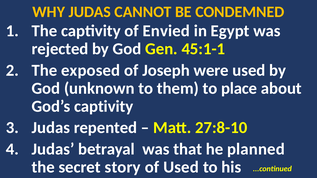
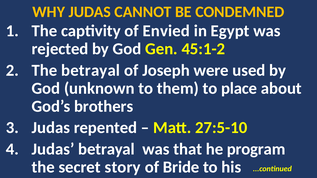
45:1-1: 45:1-1 -> 45:1-2
The exposed: exposed -> betrayal
God’s captivity: captivity -> brothers
27:8-10: 27:8-10 -> 27:5-10
planned: planned -> program
of Used: Used -> Bride
